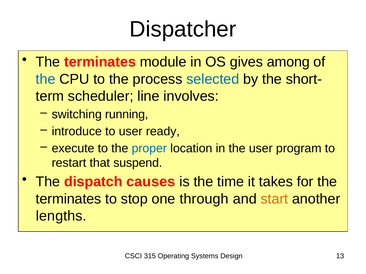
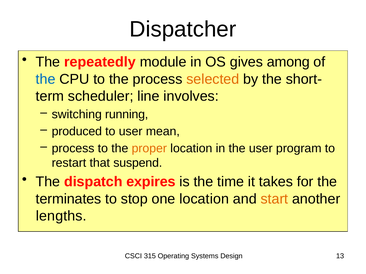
terminates at (100, 62): terminates -> repeatedly
selected colour: blue -> orange
introduce: introduce -> produced
ready: ready -> mean
execute at (73, 149): execute -> process
proper colour: blue -> orange
causes: causes -> expires
one through: through -> location
